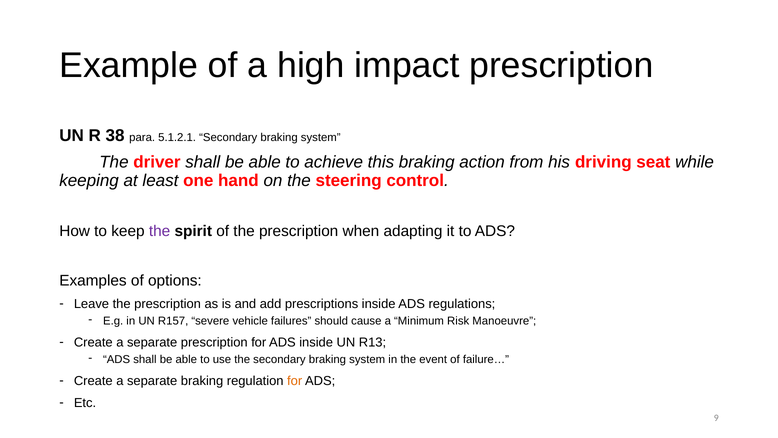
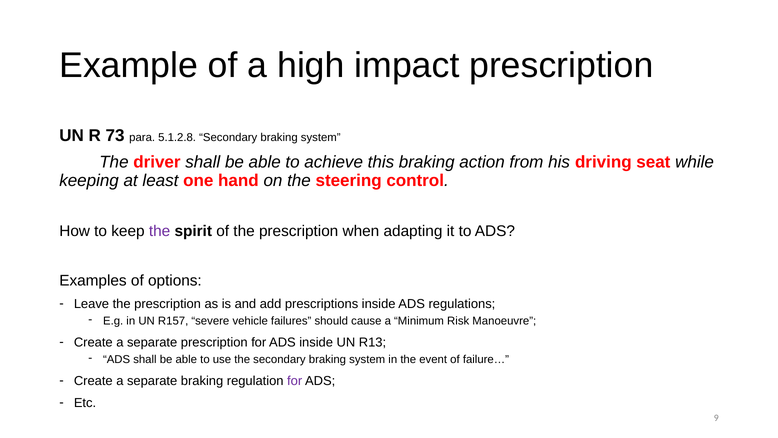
38: 38 -> 73
5.1.2.1: 5.1.2.1 -> 5.1.2.8
for at (295, 381) colour: orange -> purple
